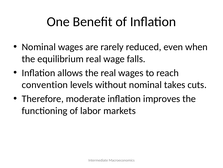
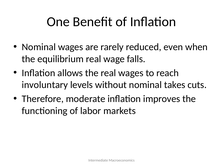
convention: convention -> involuntary
